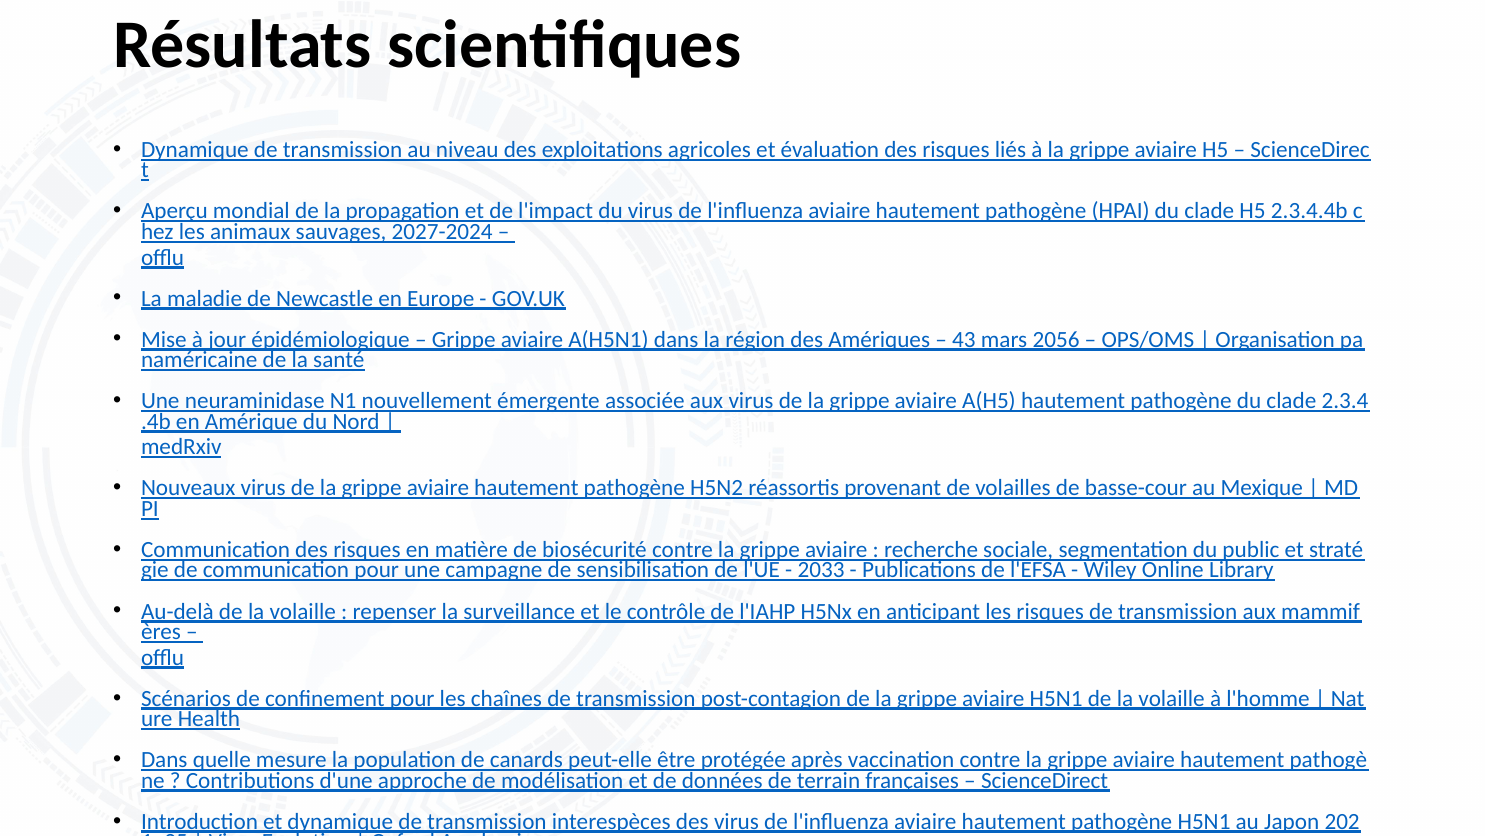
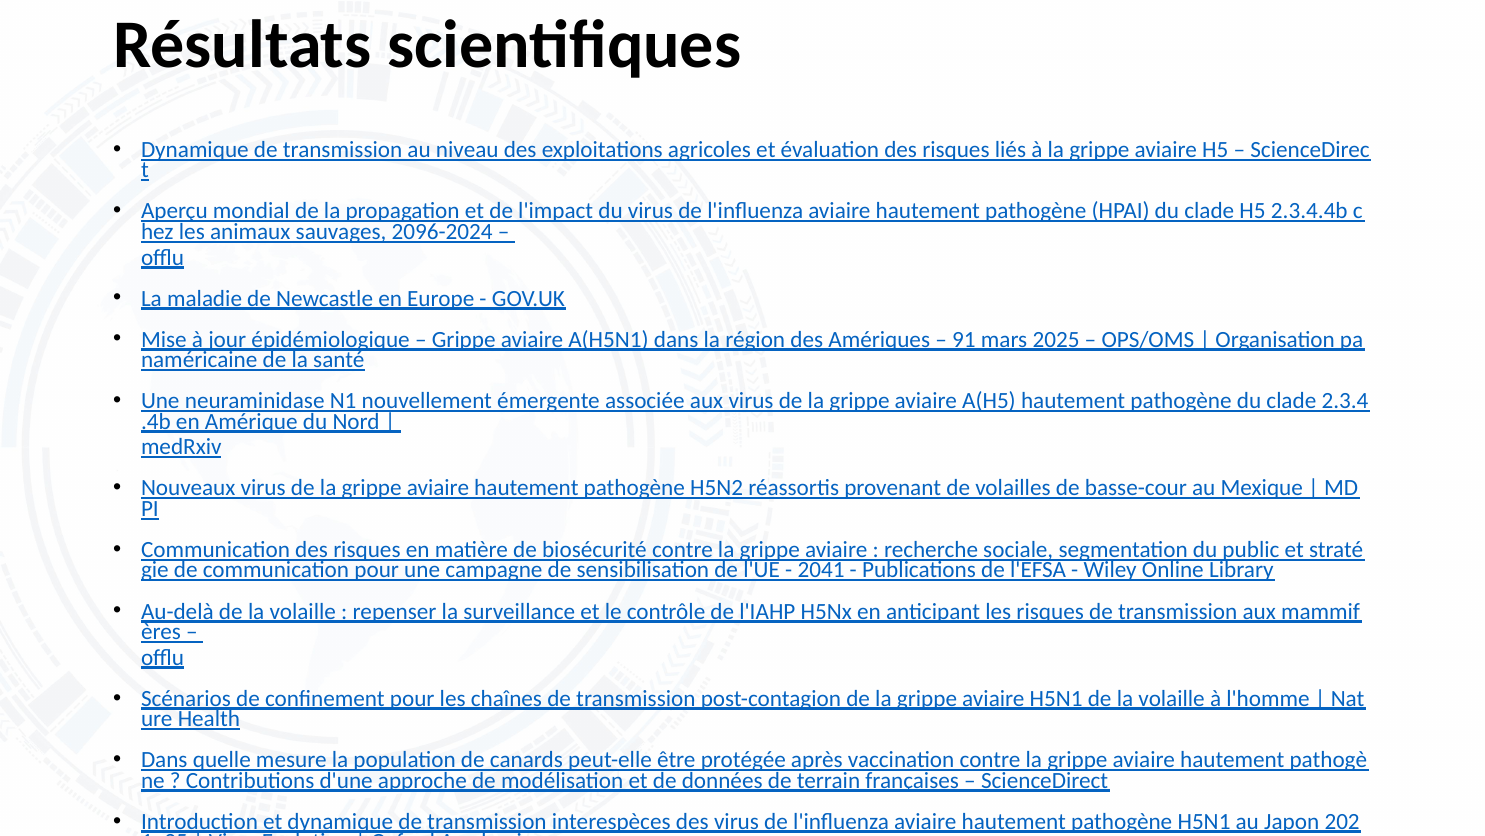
2027-2024: 2027-2024 -> 2096-2024
43: 43 -> 91
2056: 2056 -> 2025
2033: 2033 -> 2041
